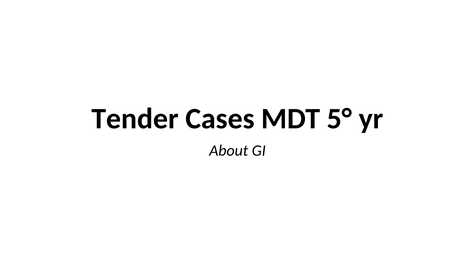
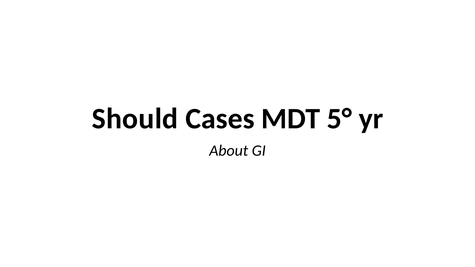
Tender: Tender -> Should
